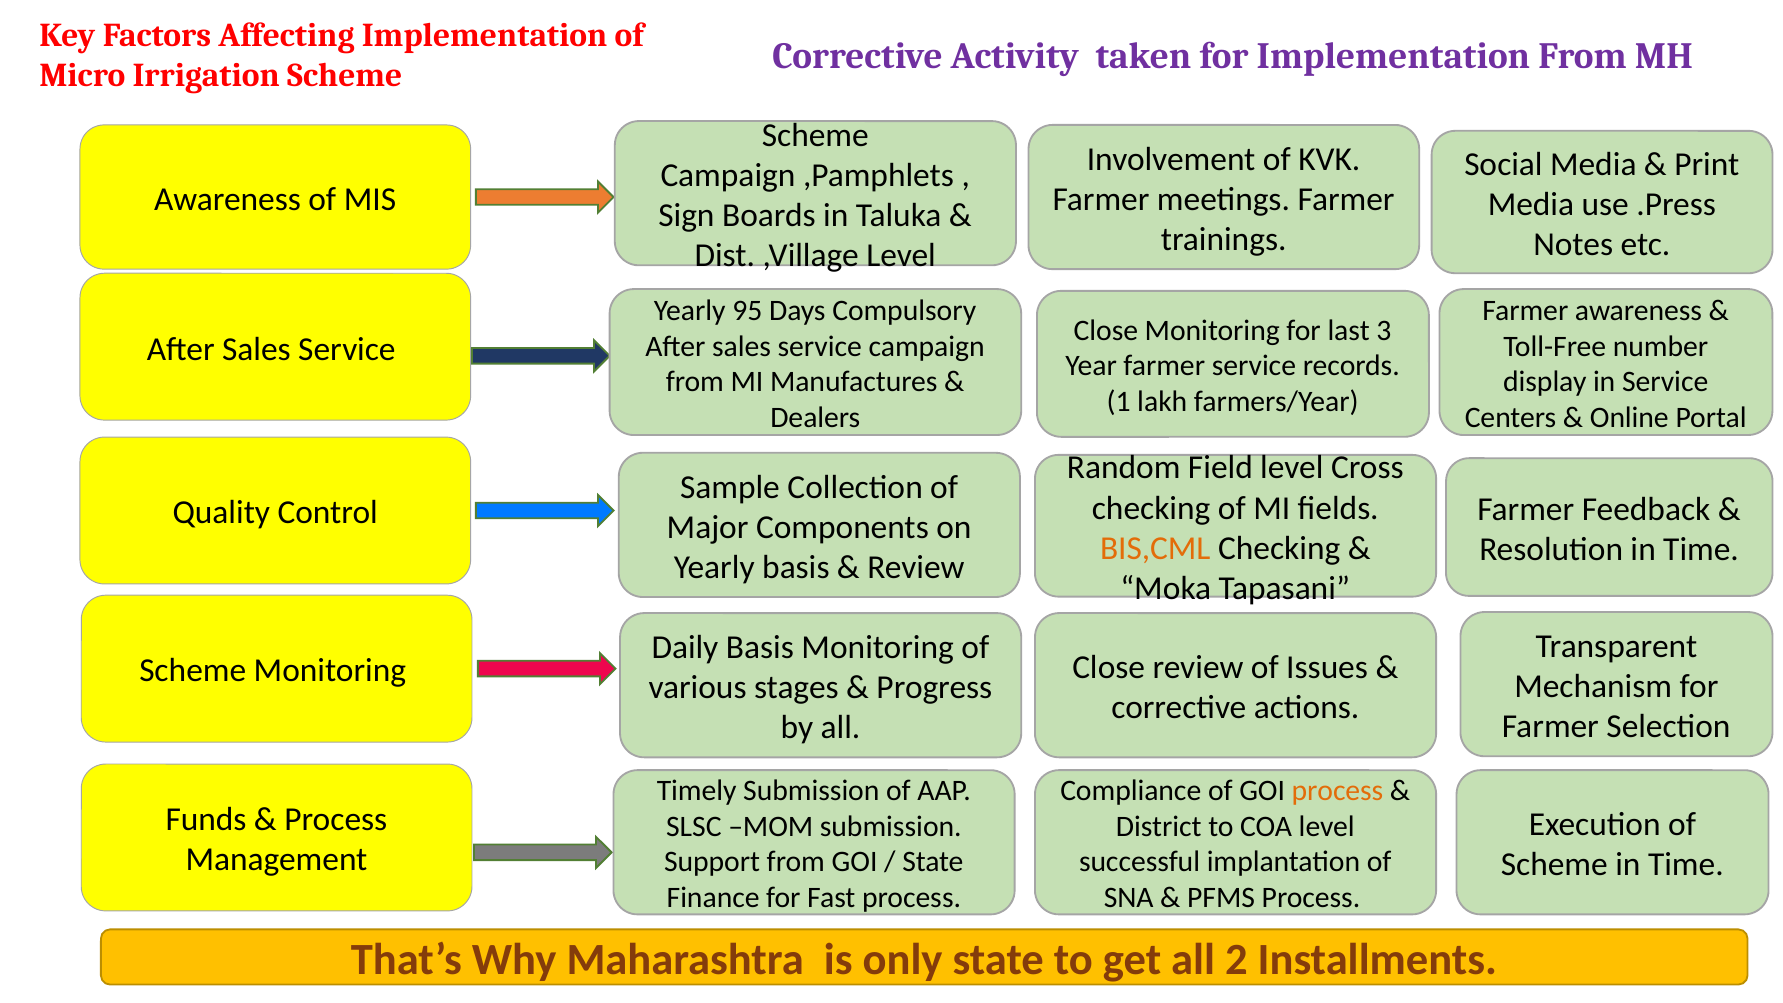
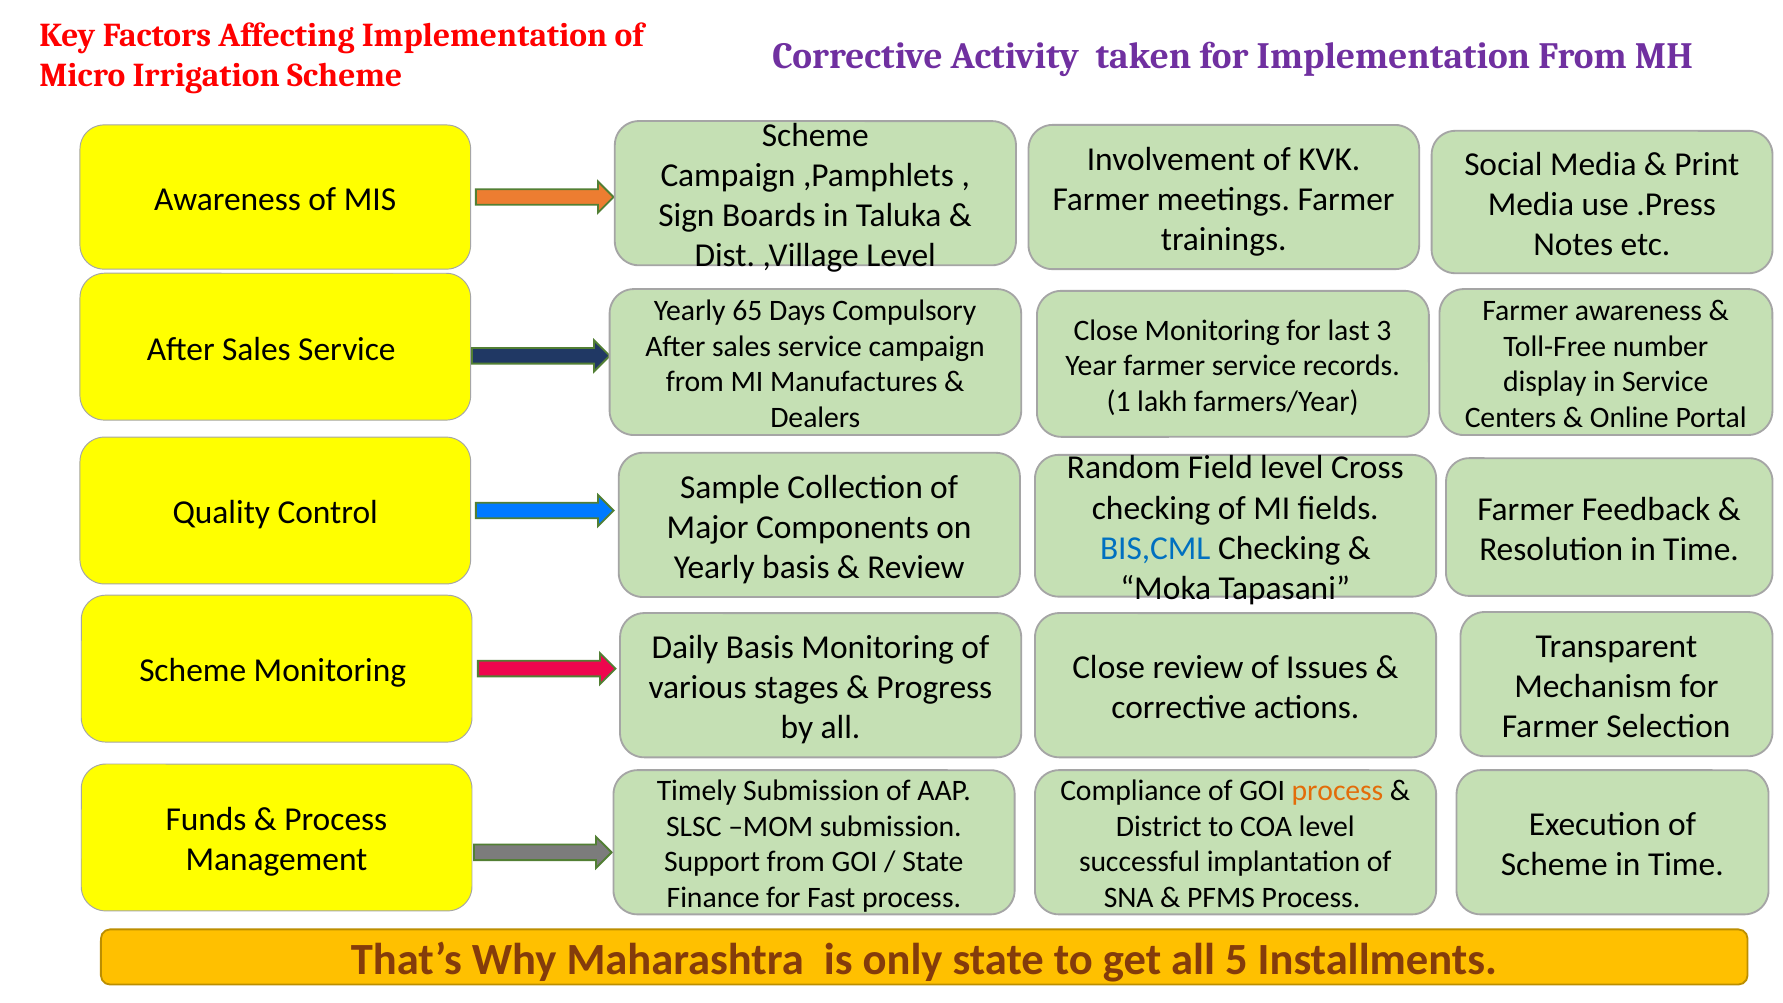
95: 95 -> 65
BIS,CML colour: orange -> blue
2: 2 -> 5
